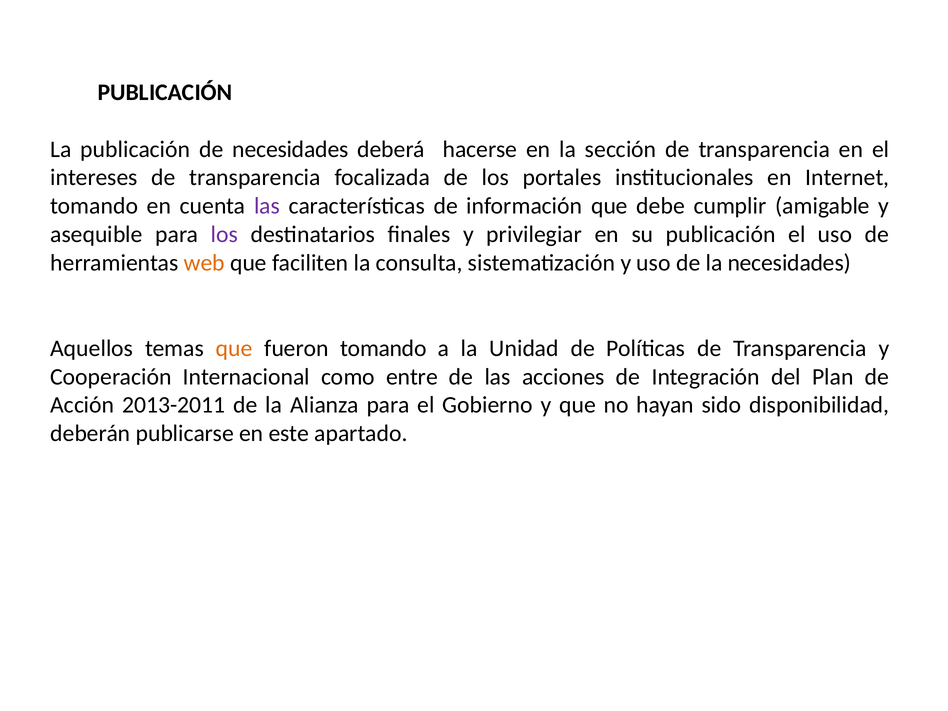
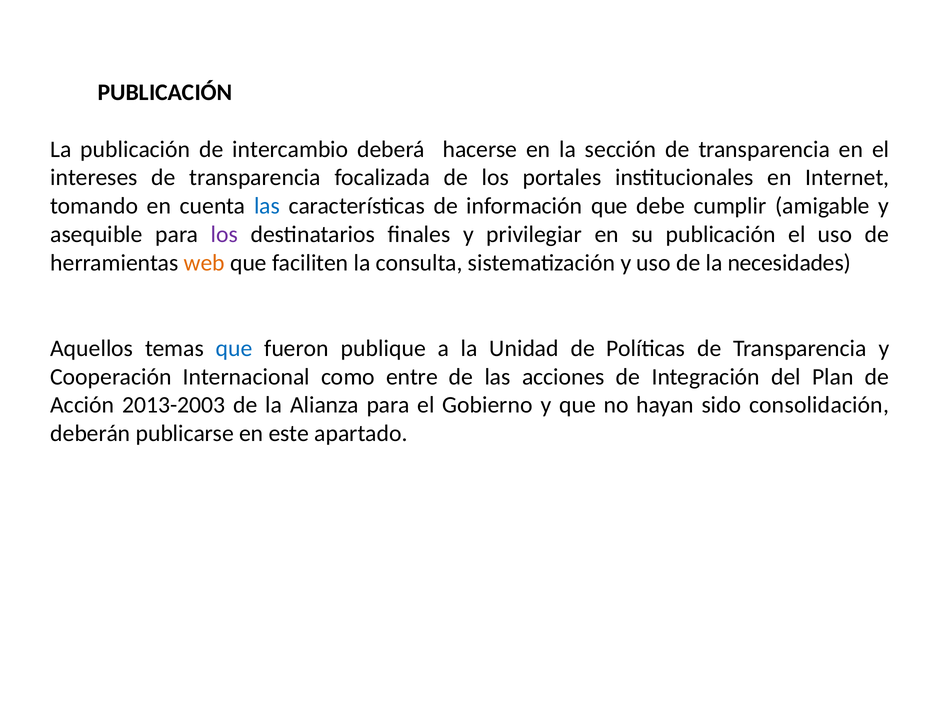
de necesidades: necesidades -> intercambio
las at (267, 206) colour: purple -> blue
que at (234, 348) colour: orange -> blue
fueron tomando: tomando -> publique
2013-2011: 2013-2011 -> 2013-2003
disponibilidad: disponibilidad -> consolidación
